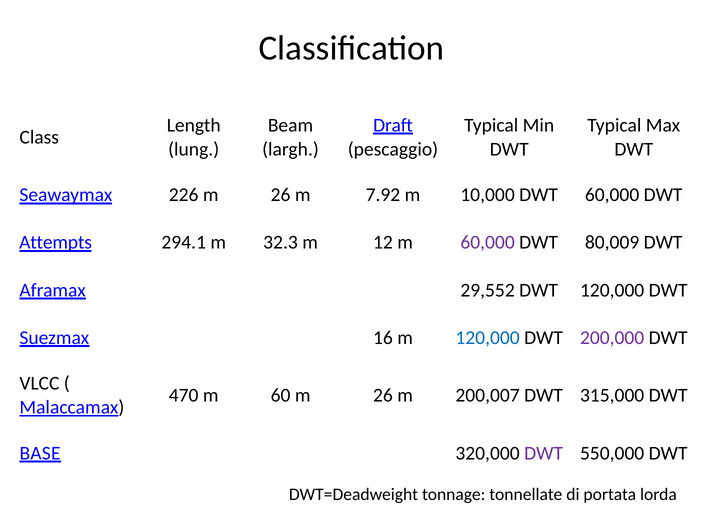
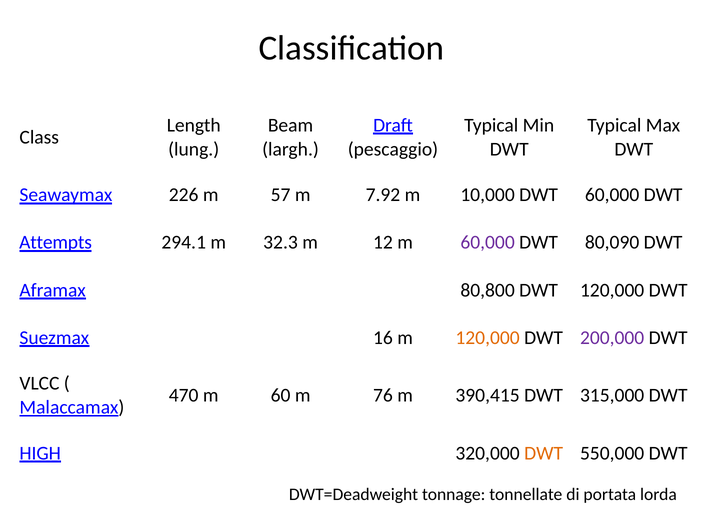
226 m 26: 26 -> 57
80,009: 80,009 -> 80,090
29,552: 29,552 -> 80,800
120,000 at (488, 338) colour: blue -> orange
60 m 26: 26 -> 76
200,007: 200,007 -> 390,415
BASE: BASE -> HIGH
DWT at (544, 453) colour: purple -> orange
